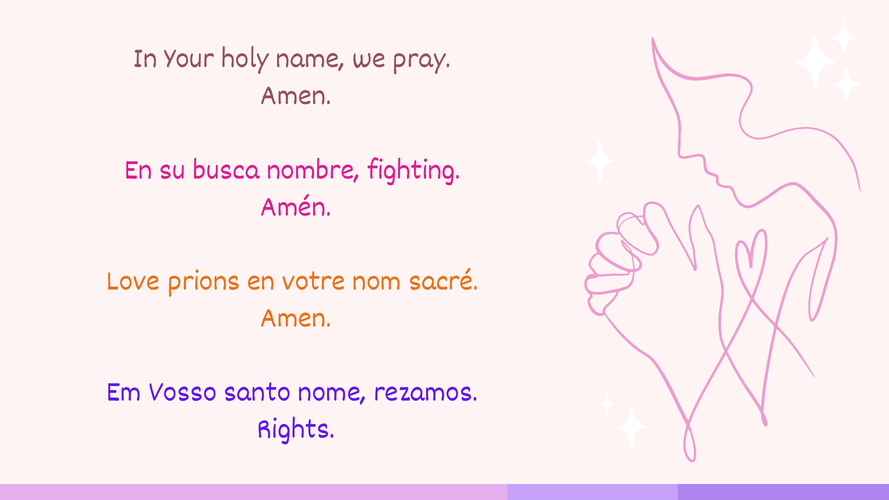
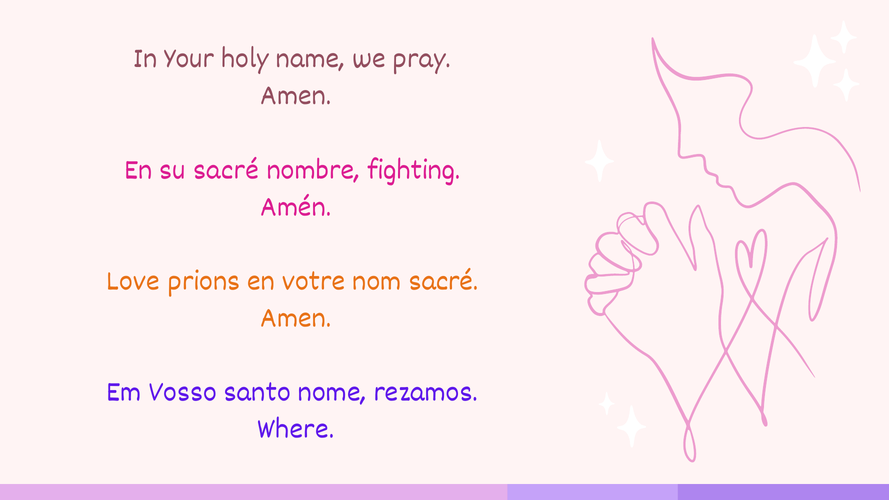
su busca: busca -> sacré
Rights: Rights -> Where
